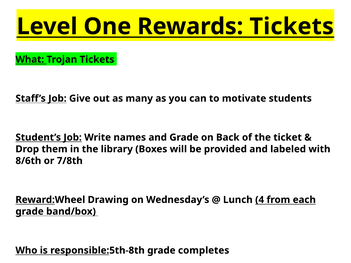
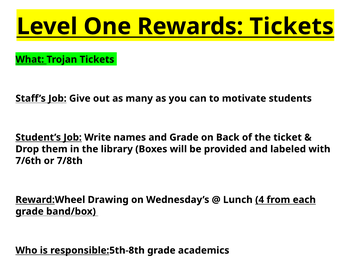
8/6th: 8/6th -> 7/6th
completes: completes -> academics
